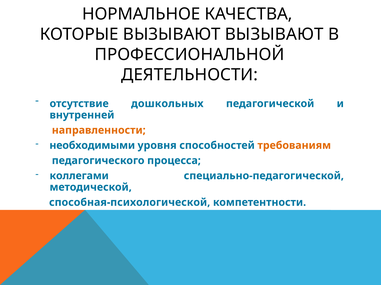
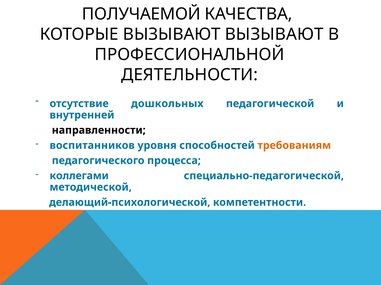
НОРМАЛЬНОЕ: НОРМАЛЬНОЕ -> ПОЛУЧАЕМОЙ
направленности colour: orange -> black
необходимыми: необходимыми -> воспитанников
способная-психологической: способная-психологической -> делающий-психологической
